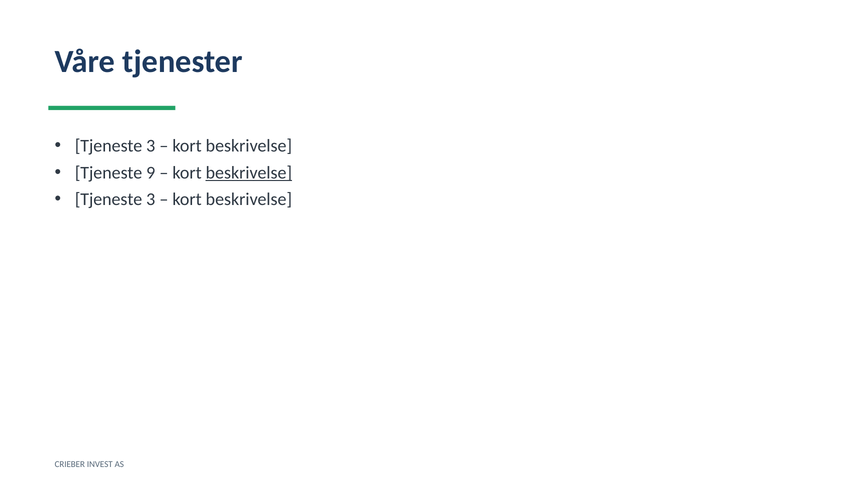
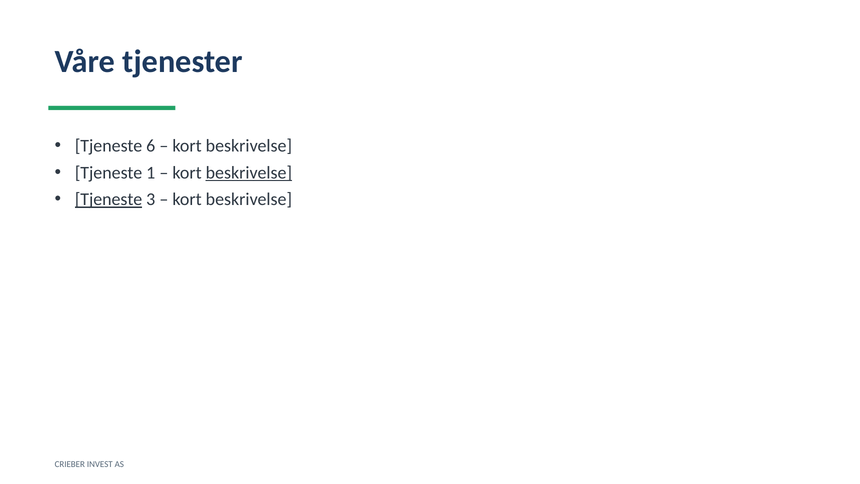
3 at (151, 146): 3 -> 6
9: 9 -> 1
Tjeneste at (109, 199) underline: none -> present
